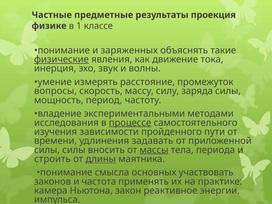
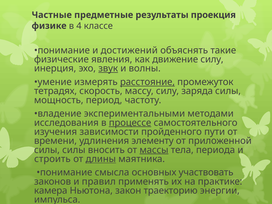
1: 1 -> 4
заряженных: заряженных -> достижений
физические underline: present -> none
движение тока: тока -> силу
звук underline: none -> present
расстояние underline: none -> present
вопросы: вопросы -> тетрадях
задавать: задавать -> элементу
частота: частота -> правил
реактивное: реактивное -> траекторию
